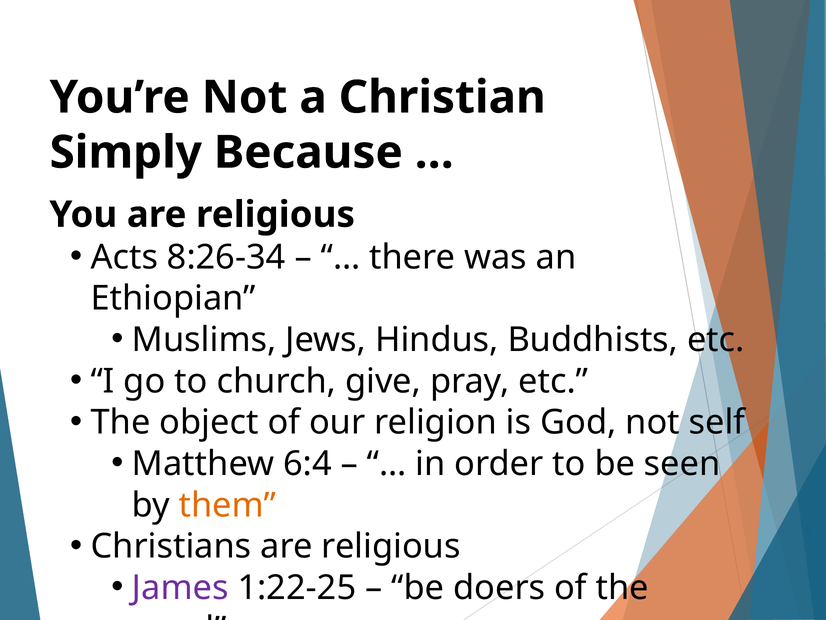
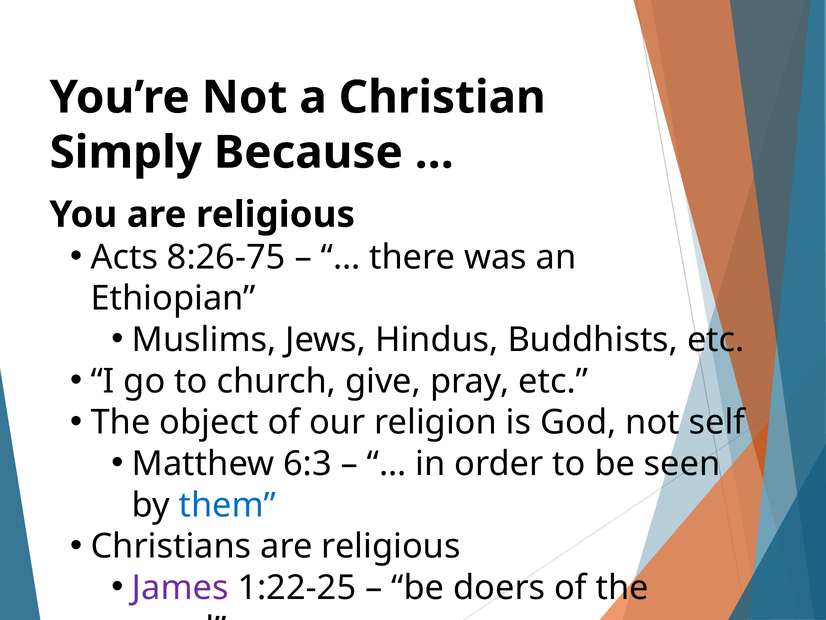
8:26-34: 8:26-34 -> 8:26-75
6:4: 6:4 -> 6:3
them colour: orange -> blue
